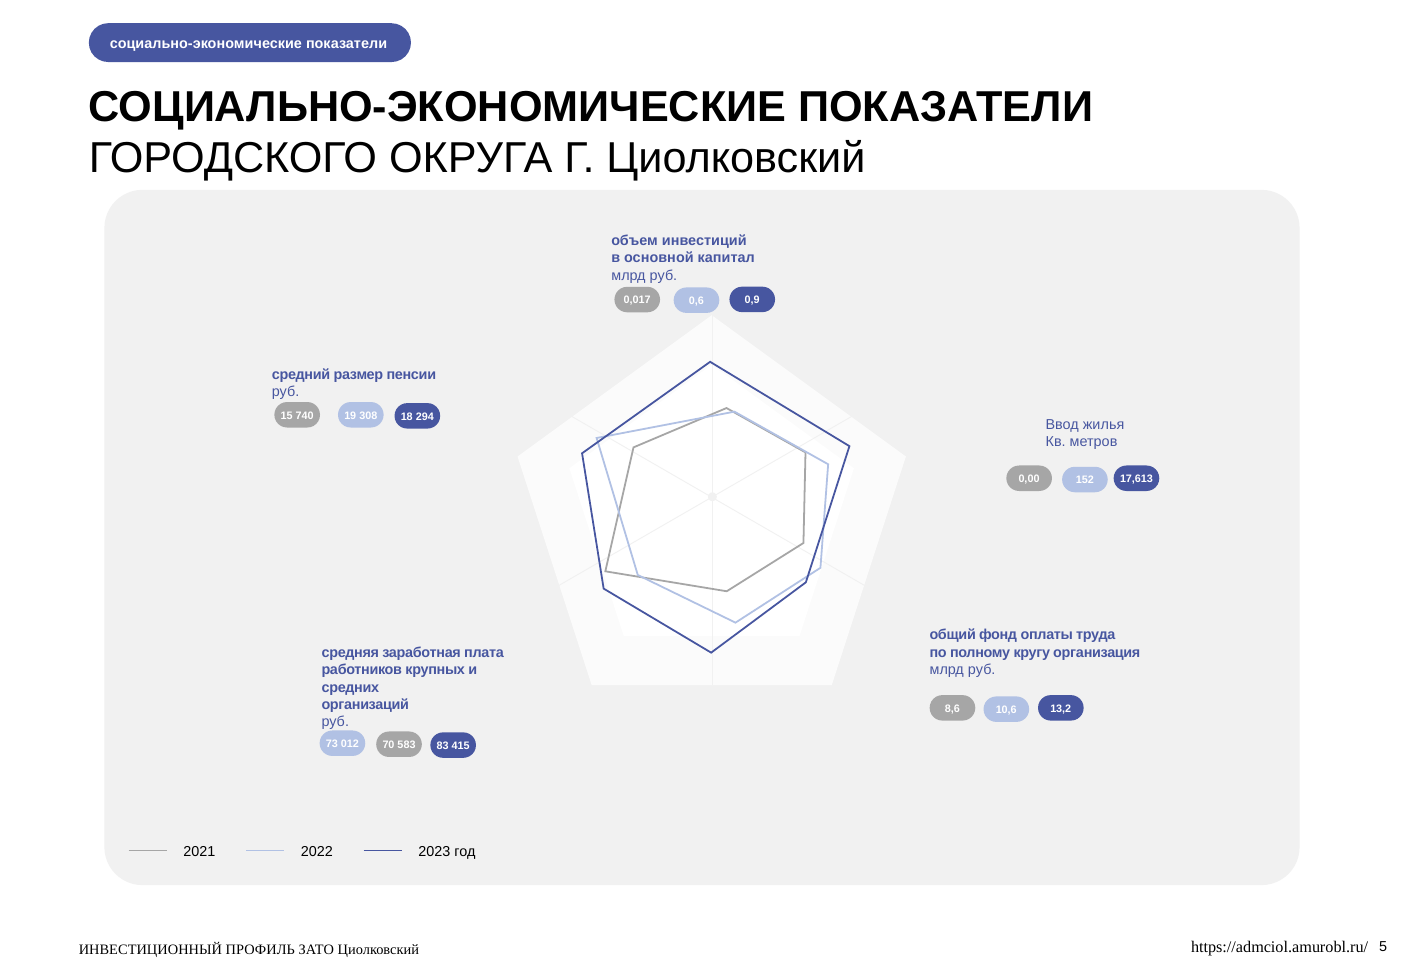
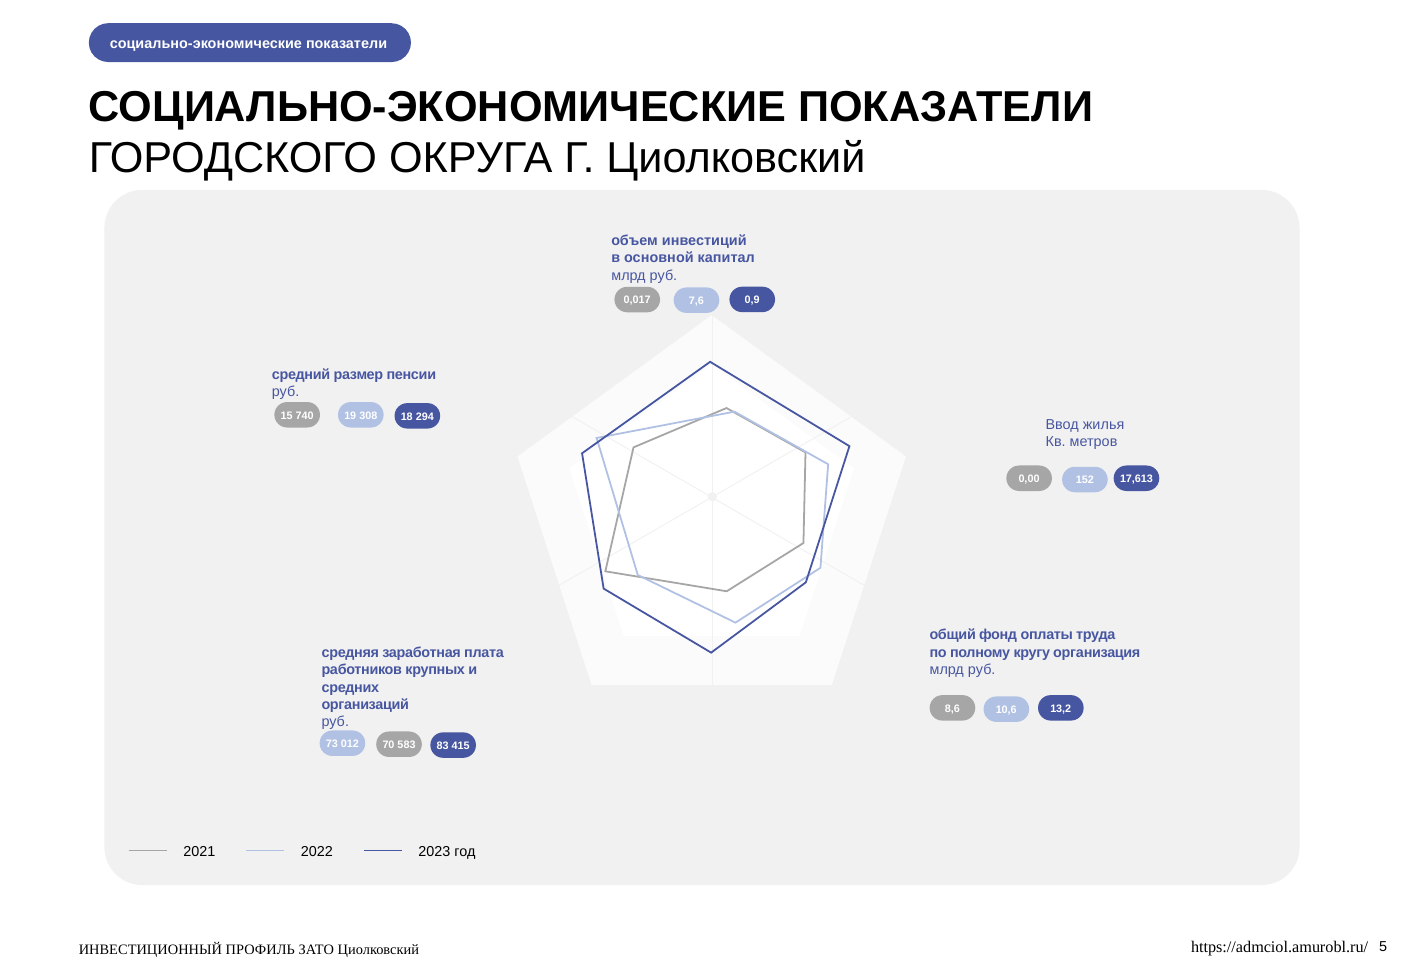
0,6: 0,6 -> 7,6
